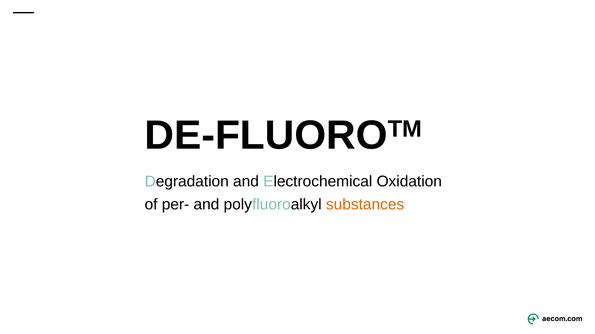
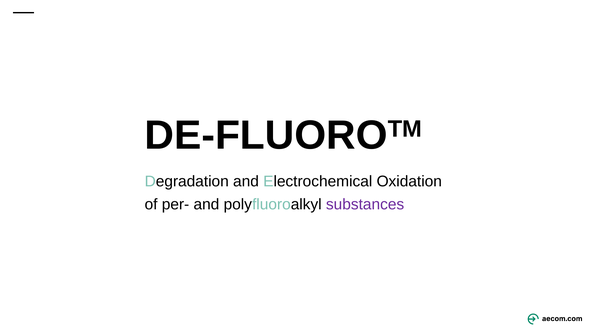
substances colour: orange -> purple
